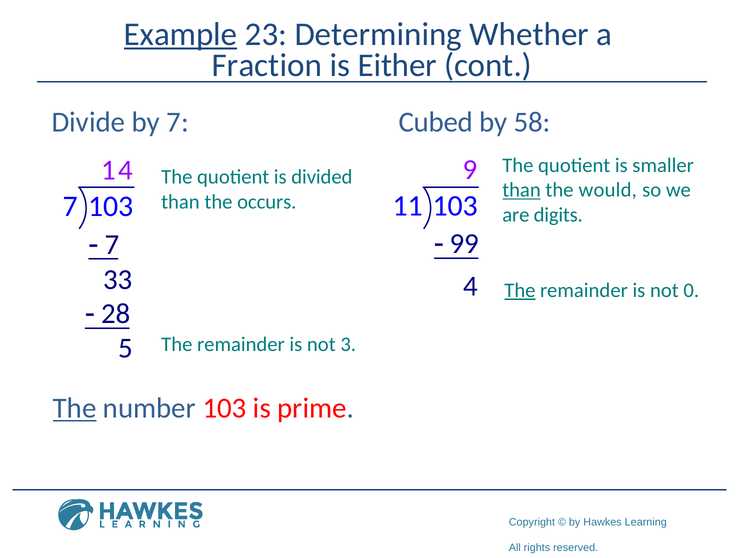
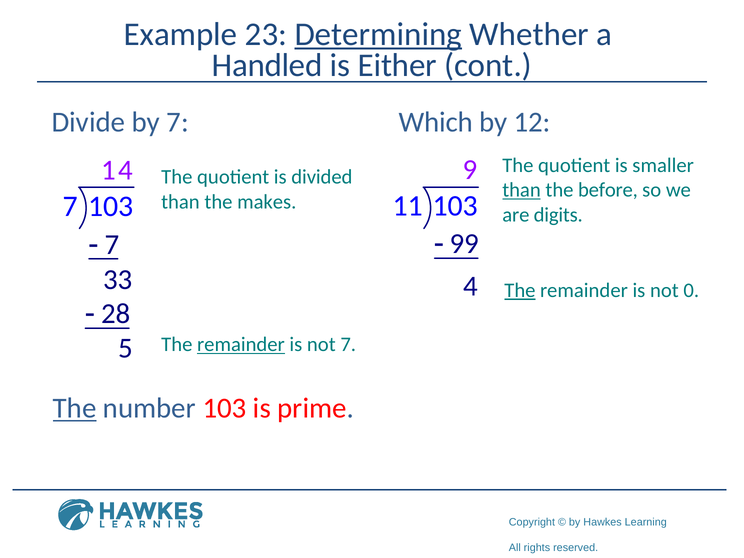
Example underline: present -> none
Determining underline: none -> present
Fraction: Fraction -> Handled
Cubed: Cubed -> Which
58: 58 -> 12
would: would -> before
occurs: occurs -> makes
remainder at (241, 345) underline: none -> present
not 3: 3 -> 7
